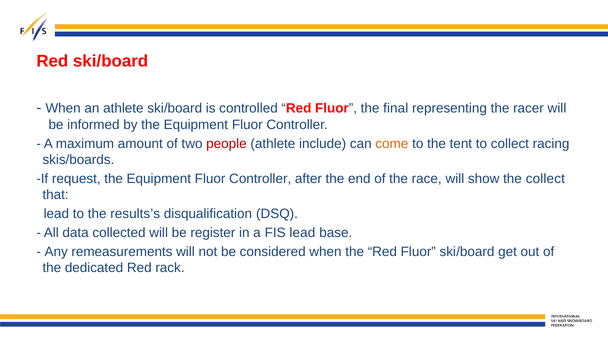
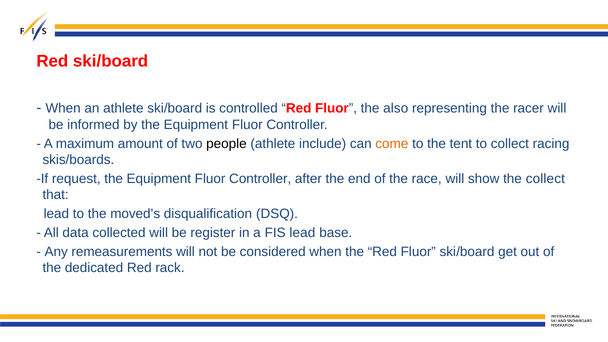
final: final -> also
people colour: red -> black
results’s: results’s -> moved’s
